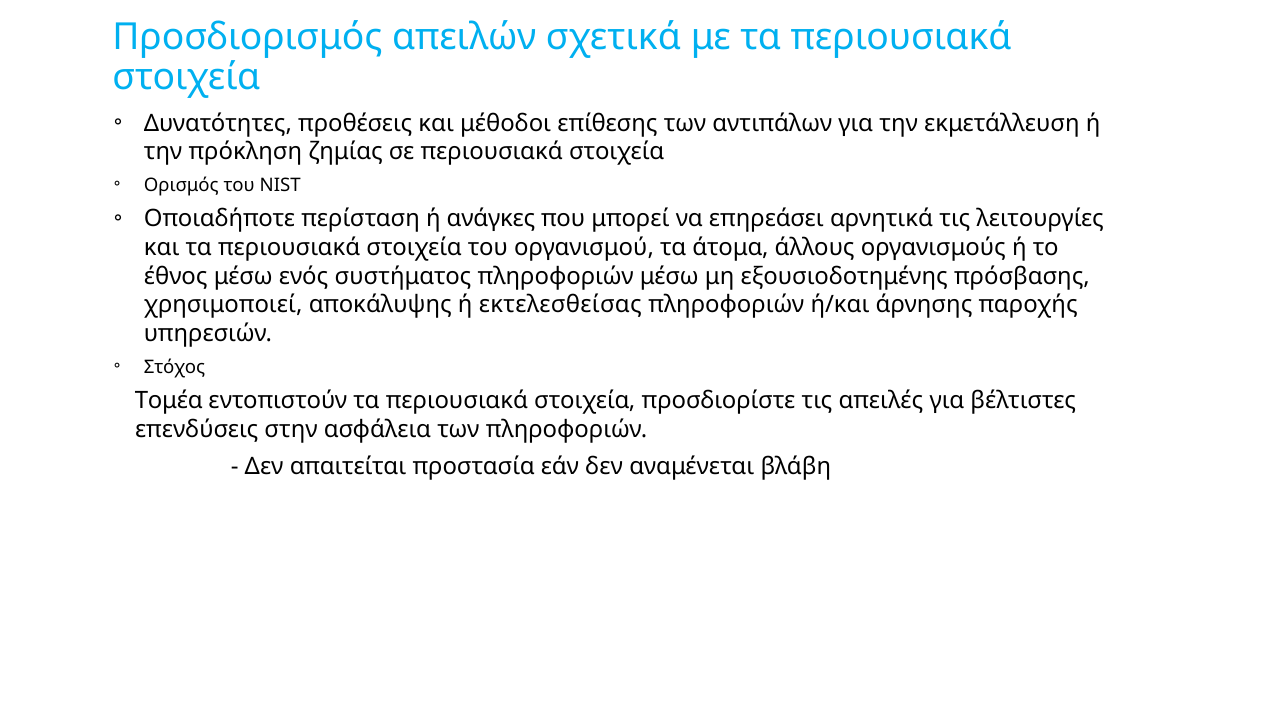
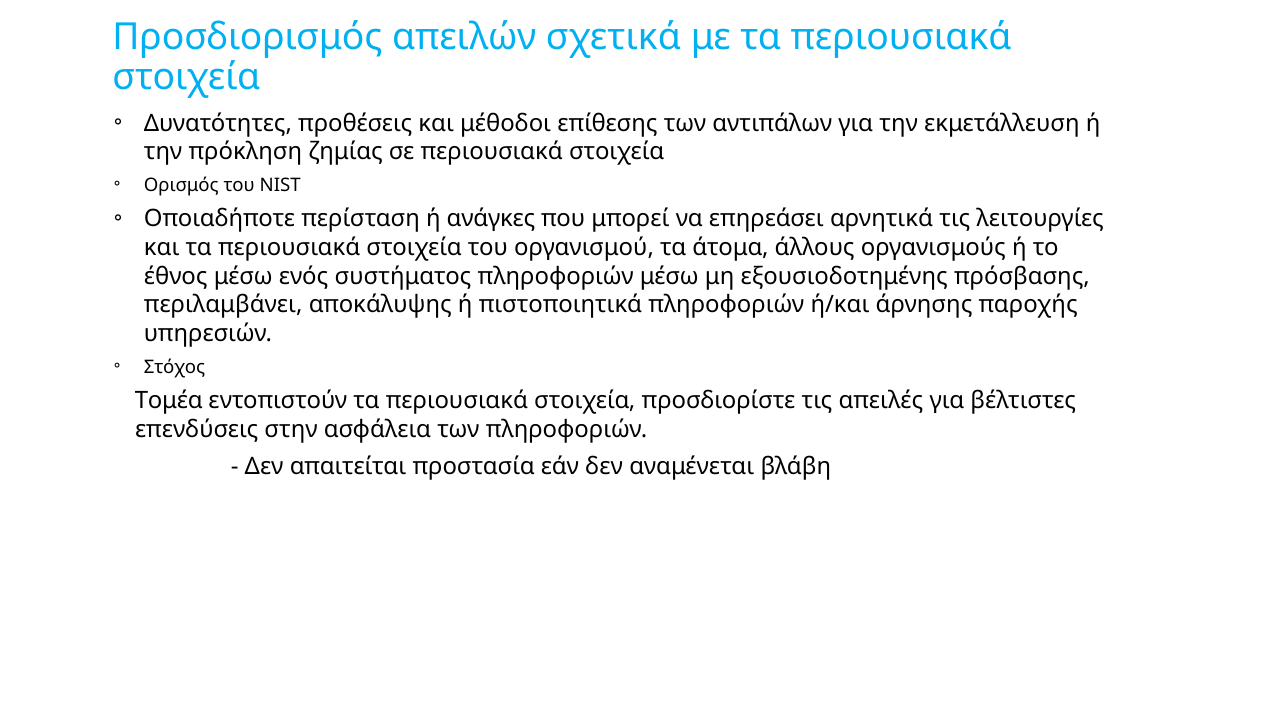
χρησιμοποιεί: χρησιμοποιεί -> περιλαμβάνει
εκτελεσθείσας: εκτελεσθείσας -> πιστοποιητικά
